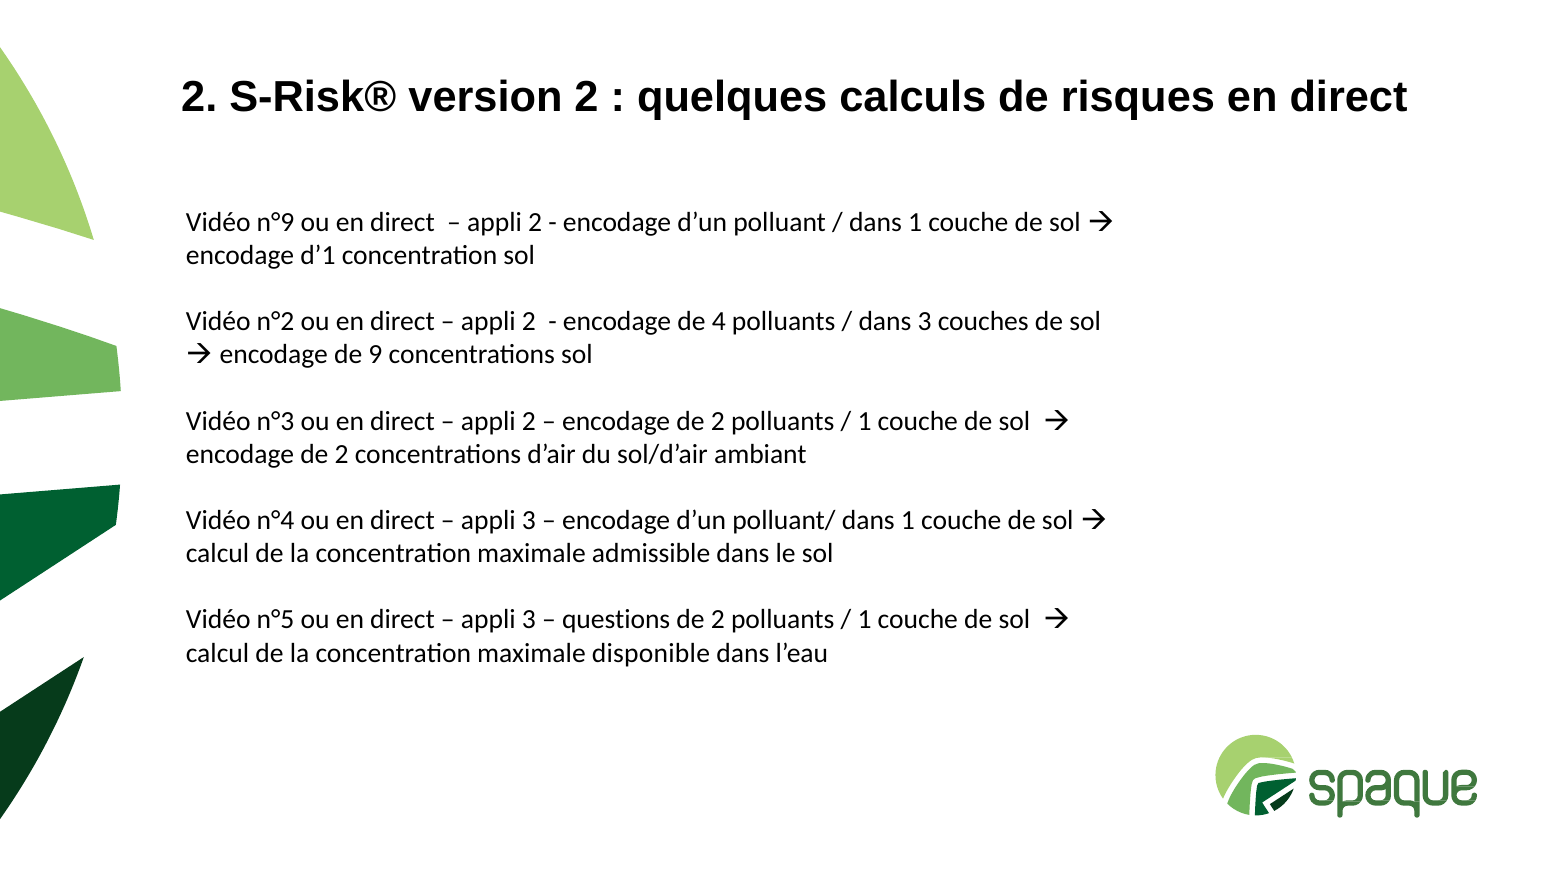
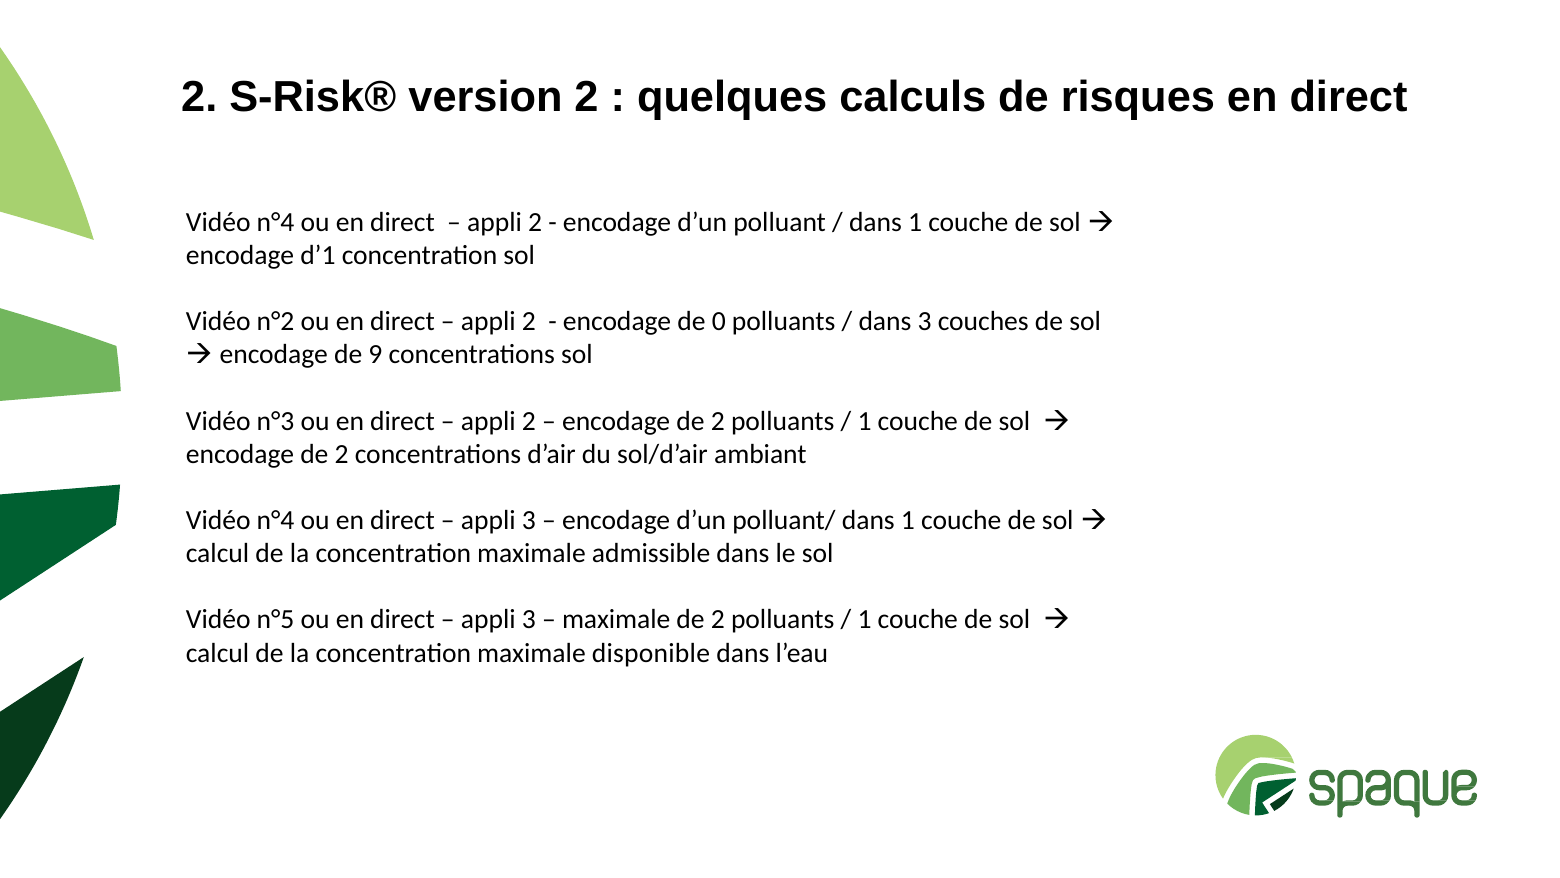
n°9 at (276, 222): n°9 -> n°4
4: 4 -> 0
questions at (616, 620): questions -> maximale
